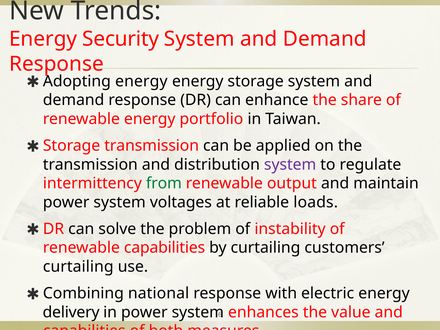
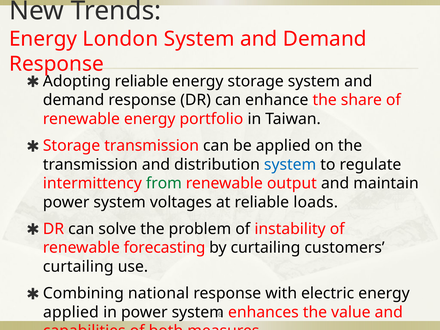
Security: Security -> London
Adopting energy: energy -> reliable
system at (290, 164) colour: purple -> blue
renewable capabilities: capabilities -> forecasting
delivery at (71, 312): delivery -> applied
